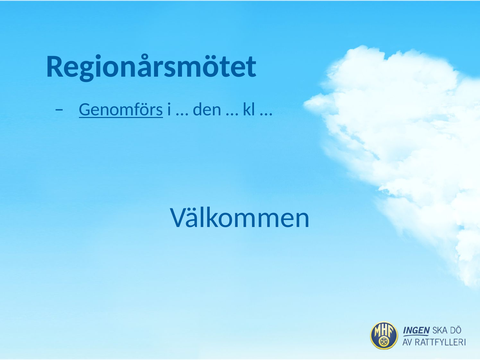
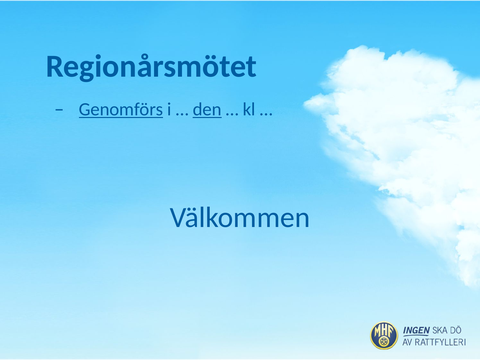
den underline: none -> present
